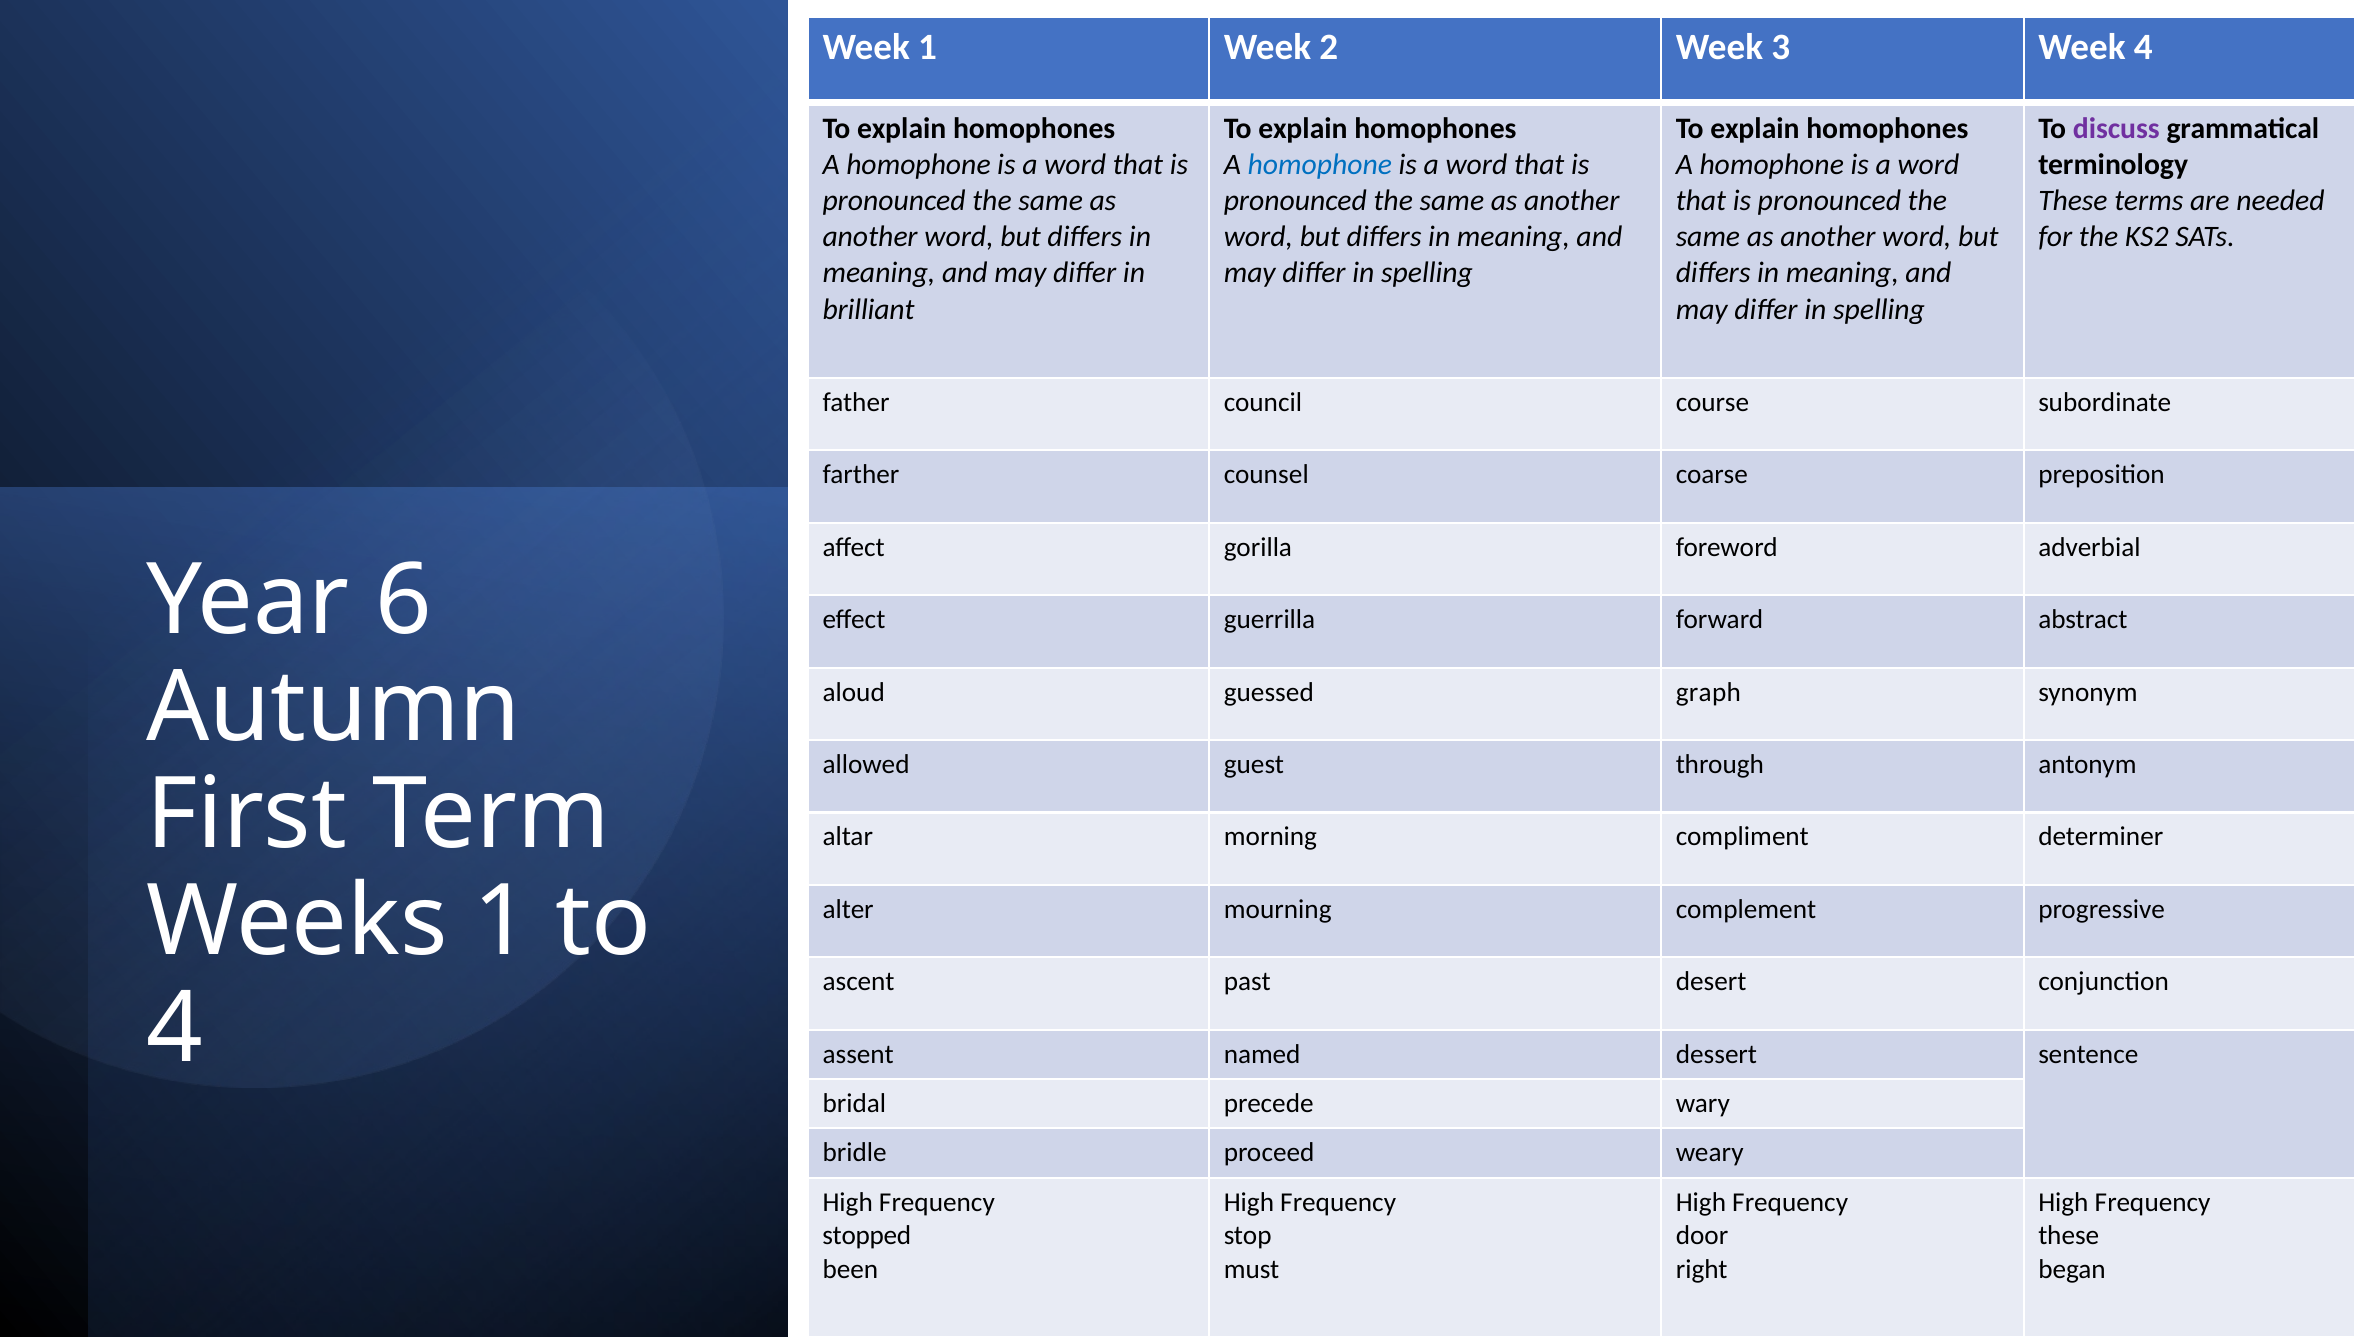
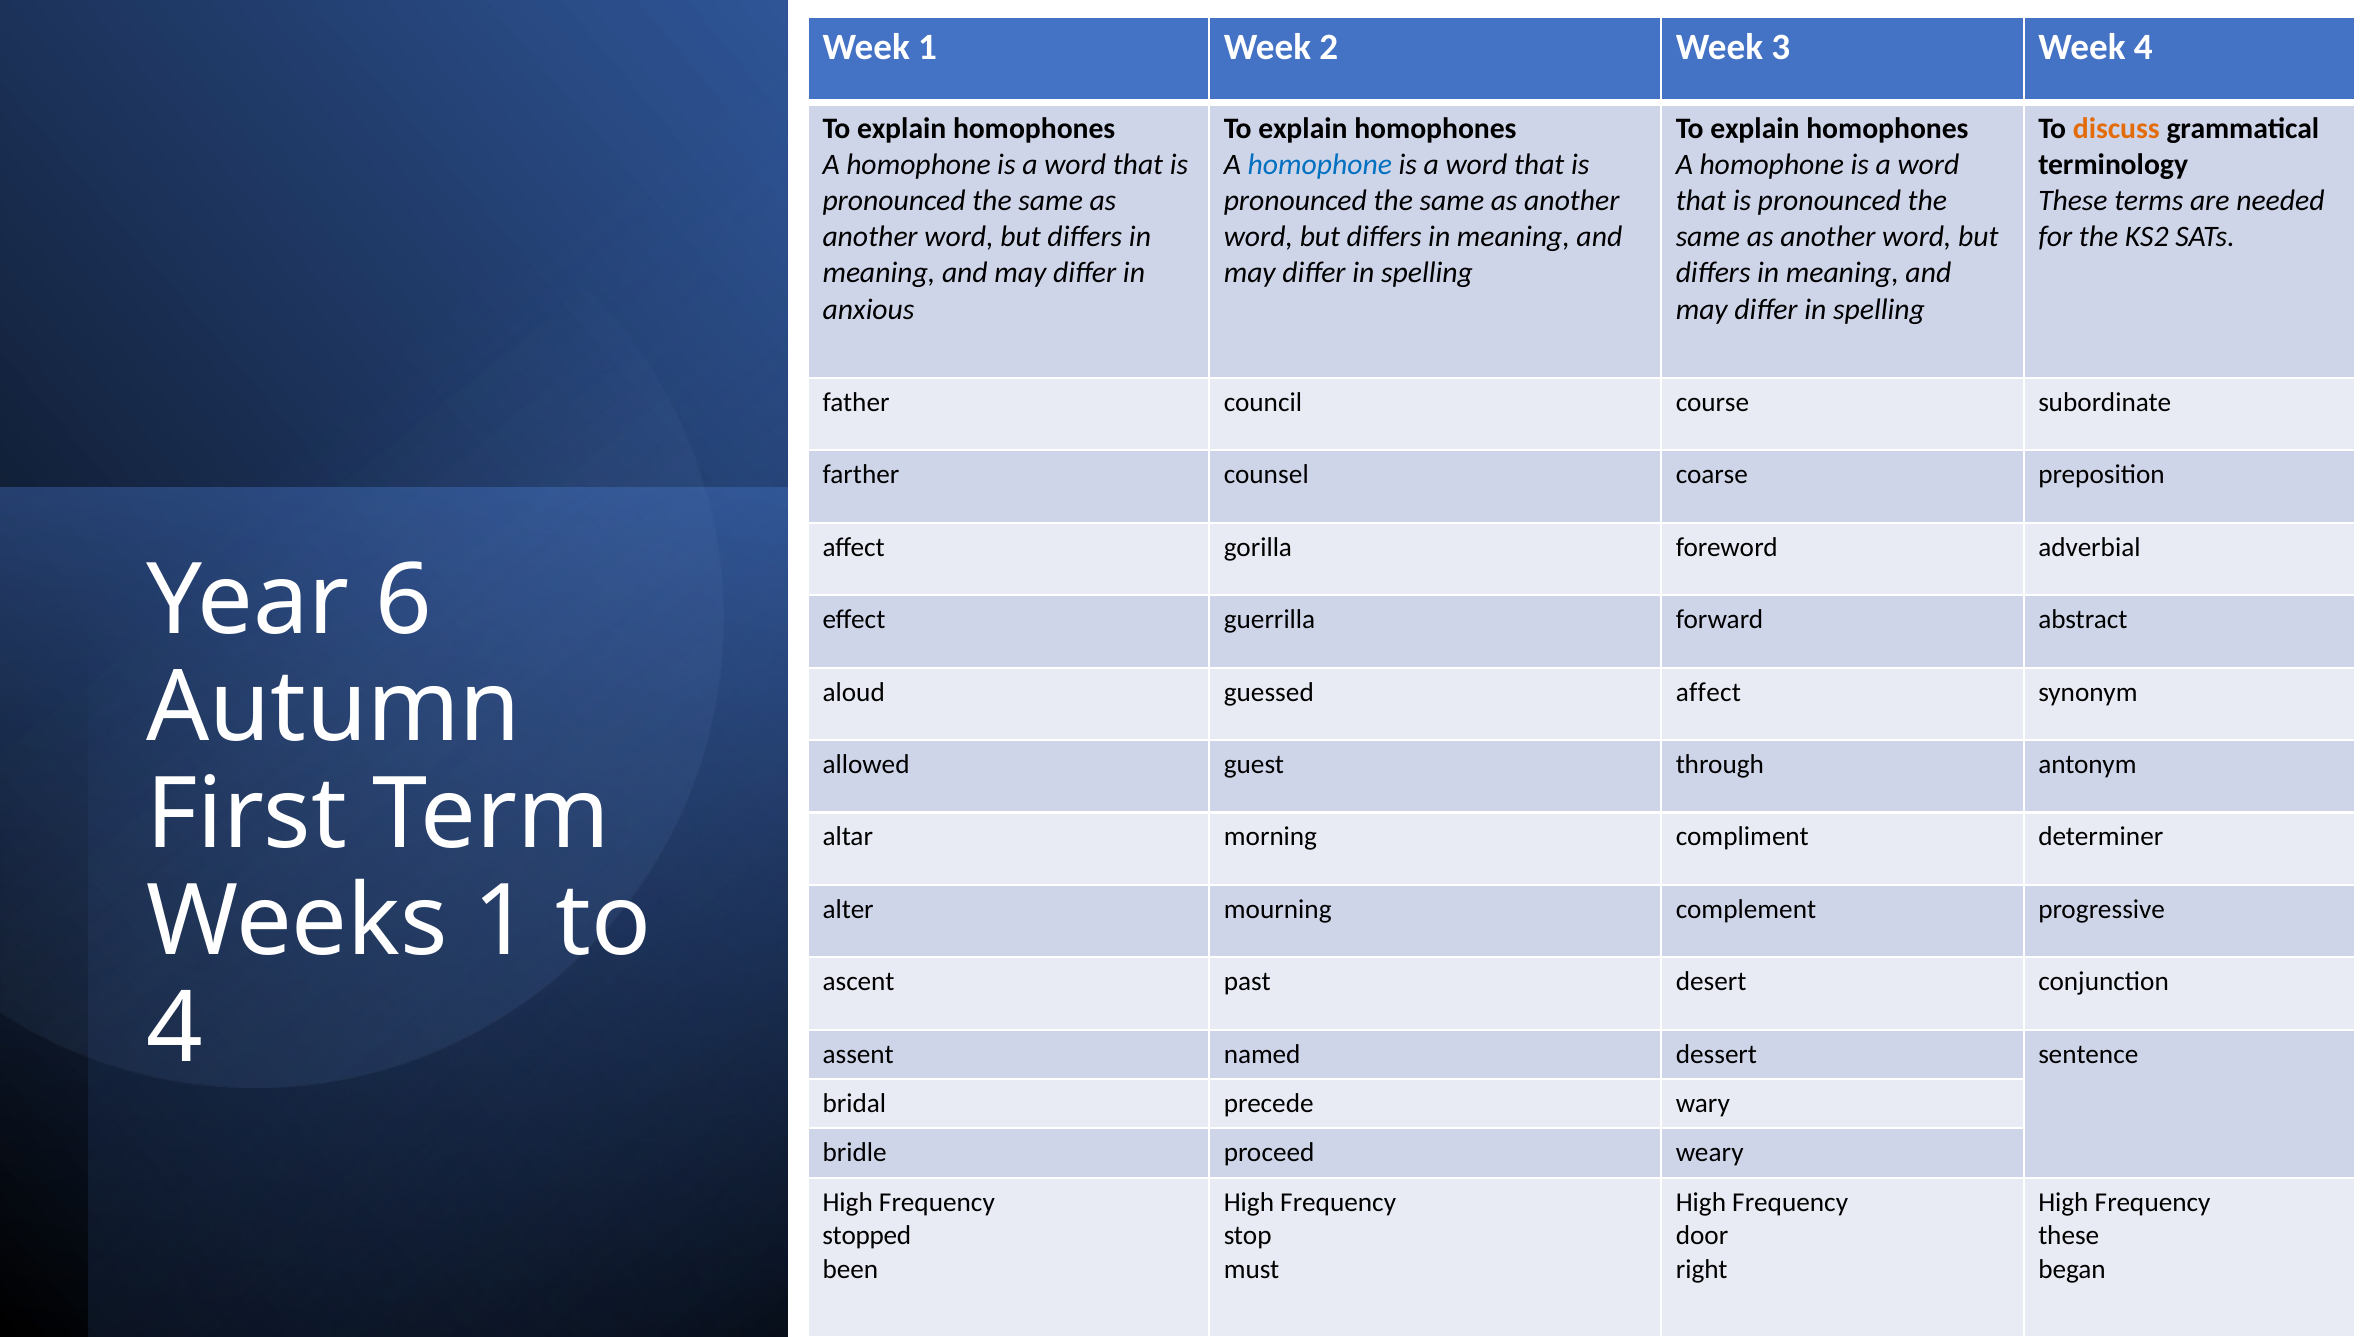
discuss colour: purple -> orange
brilliant: brilliant -> anxious
guessed graph: graph -> affect
